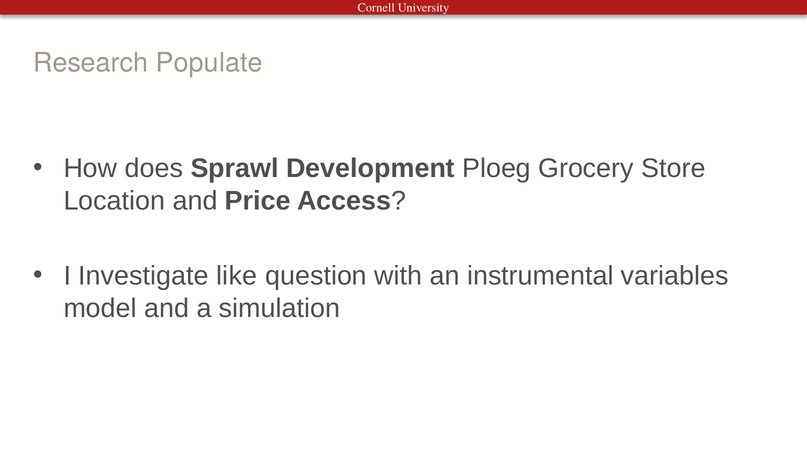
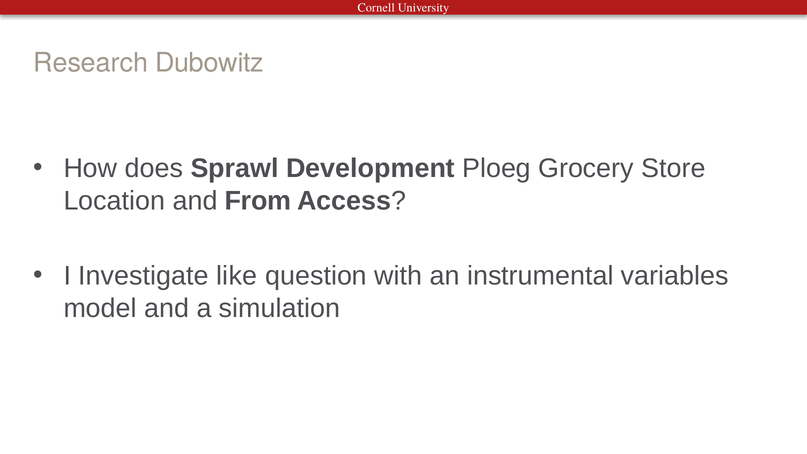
Populate: Populate -> Dubowitz
Price: Price -> From
